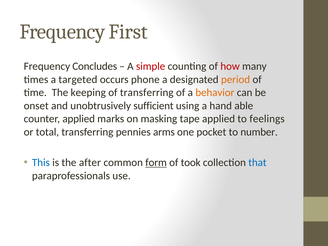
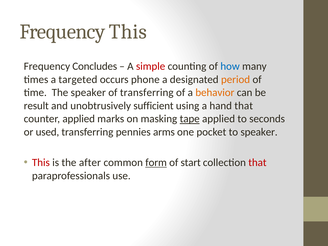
Frequency First: First -> This
how colour: red -> blue
The keeping: keeping -> speaker
onset: onset -> result
hand able: able -> that
tape underline: none -> present
feelings: feelings -> seconds
total: total -> used
to number: number -> speaker
This at (41, 163) colour: blue -> red
took: took -> start
that at (257, 163) colour: blue -> red
